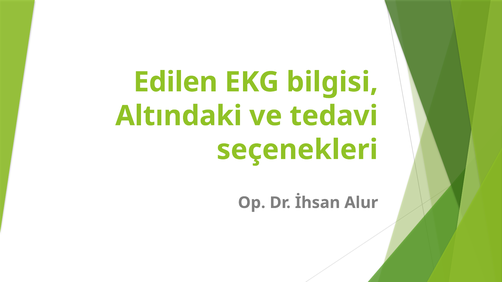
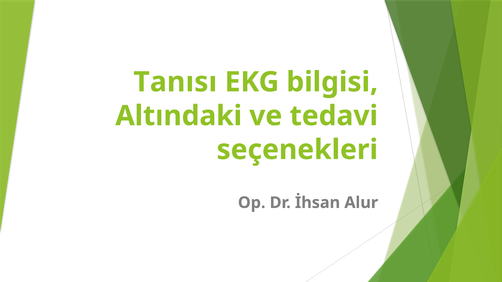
Edilen: Edilen -> Tanısı
